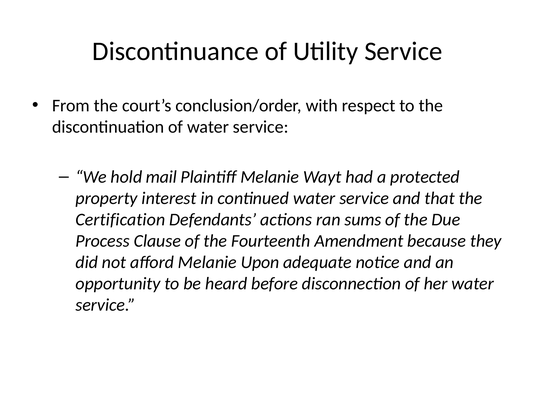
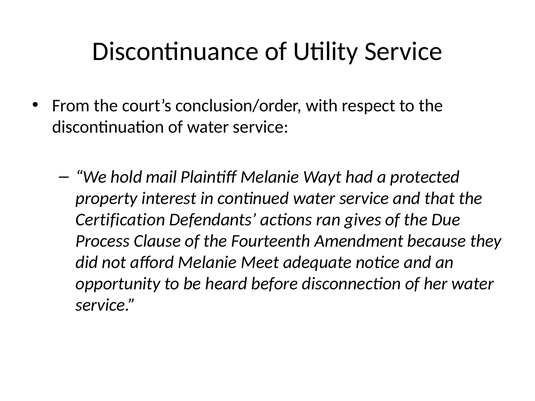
sums: sums -> gives
Upon: Upon -> Meet
